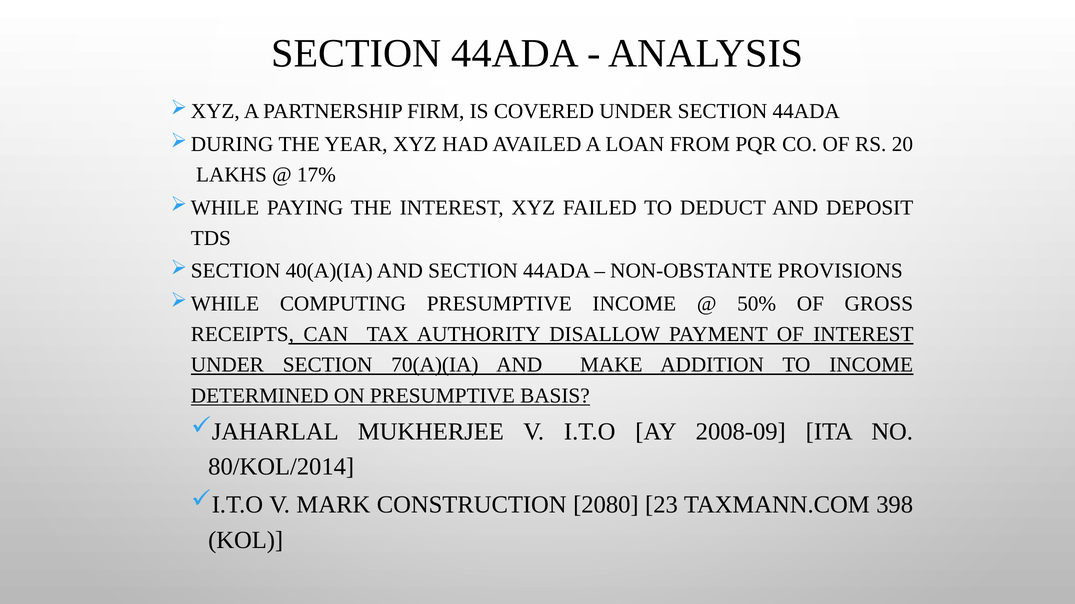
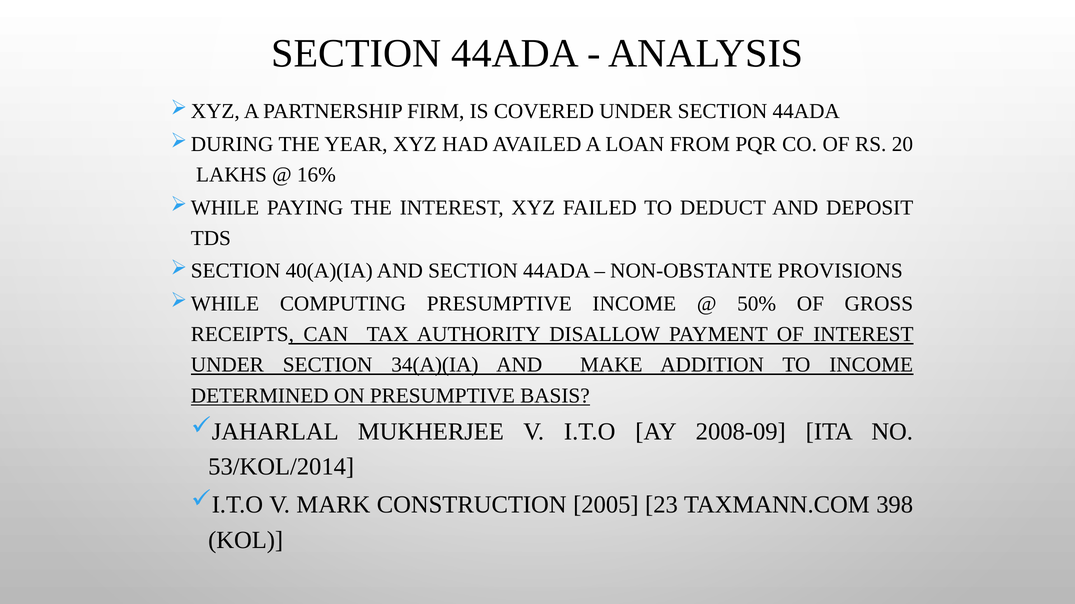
17%: 17% -> 16%
70(A)(IA: 70(A)(IA -> 34(A)(IA
80/KOL/2014: 80/KOL/2014 -> 53/KOL/2014
2080: 2080 -> 2005
